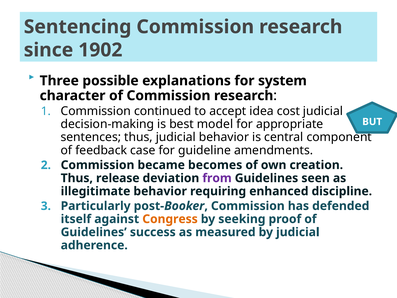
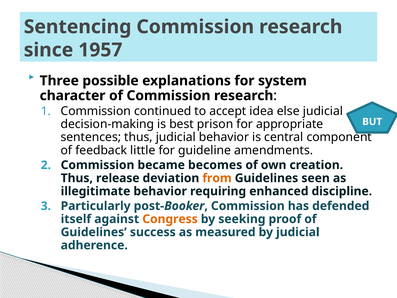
1902: 1902 -> 1957
cost: cost -> else
model: model -> prison
case: case -> little
from colour: purple -> orange
